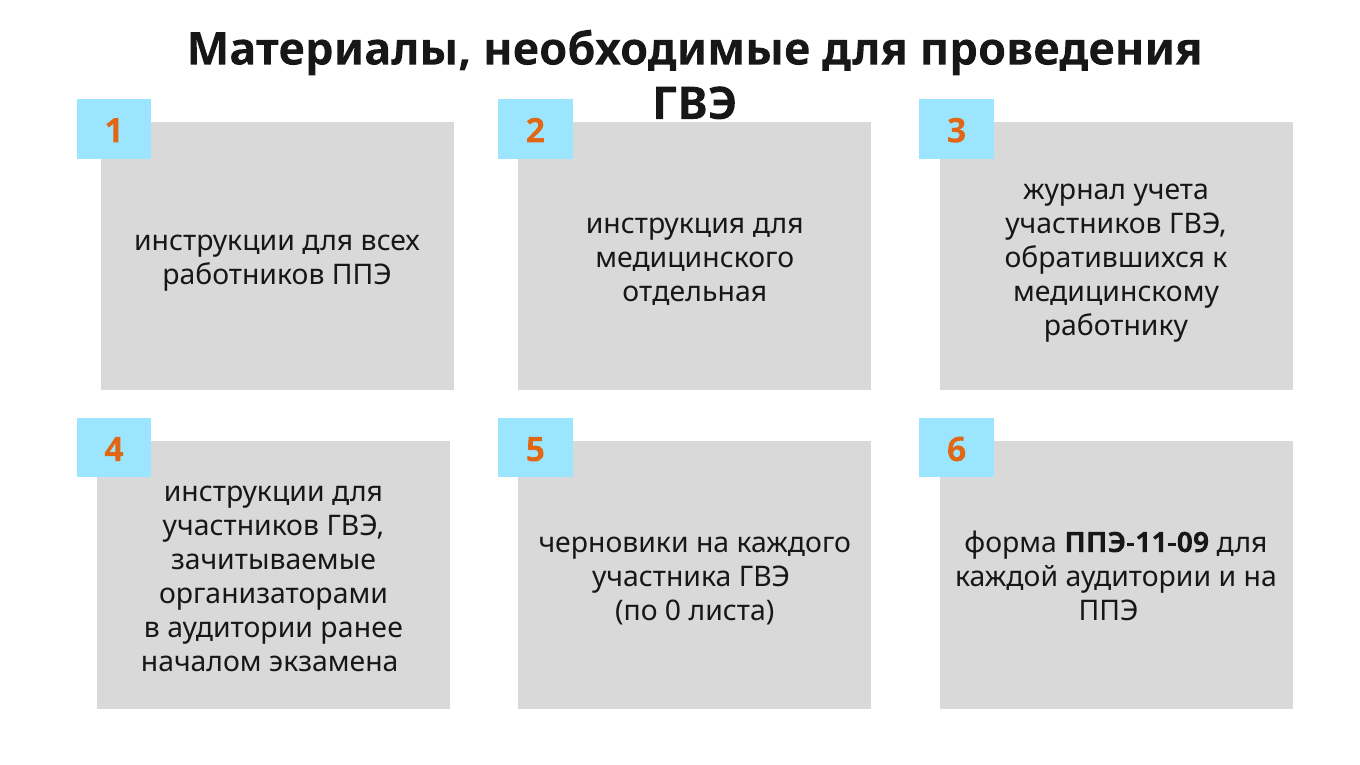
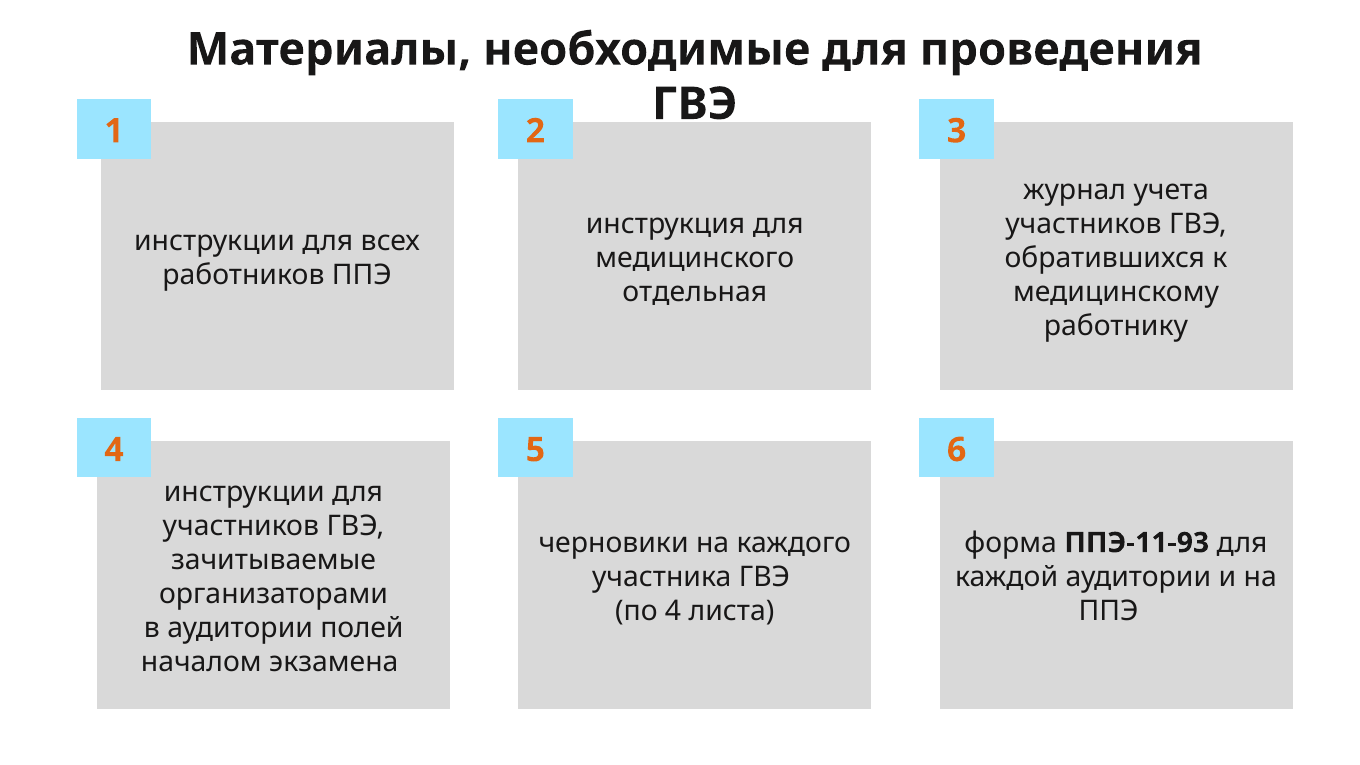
ППЭ-11-09: ППЭ-11-09 -> ППЭ-11-93
по 0: 0 -> 4
ранее: ранее -> полей
